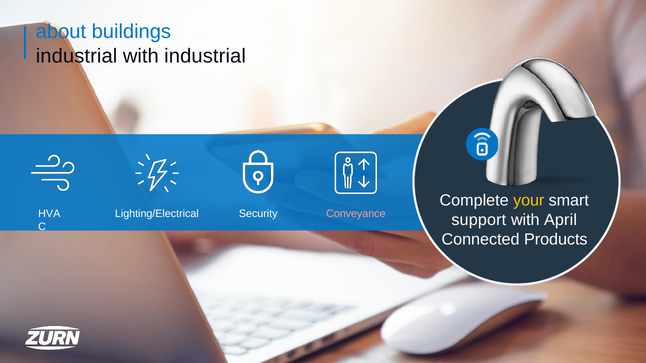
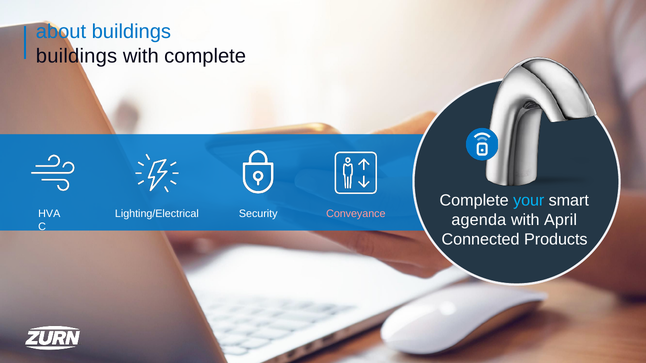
industrial at (77, 56): industrial -> buildings
with industrial: industrial -> complete
your colour: yellow -> light blue
support: support -> agenda
